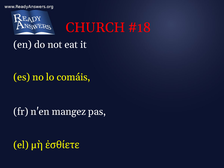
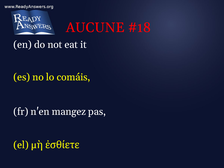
CHURCH: CHURCH -> AUCUNE
